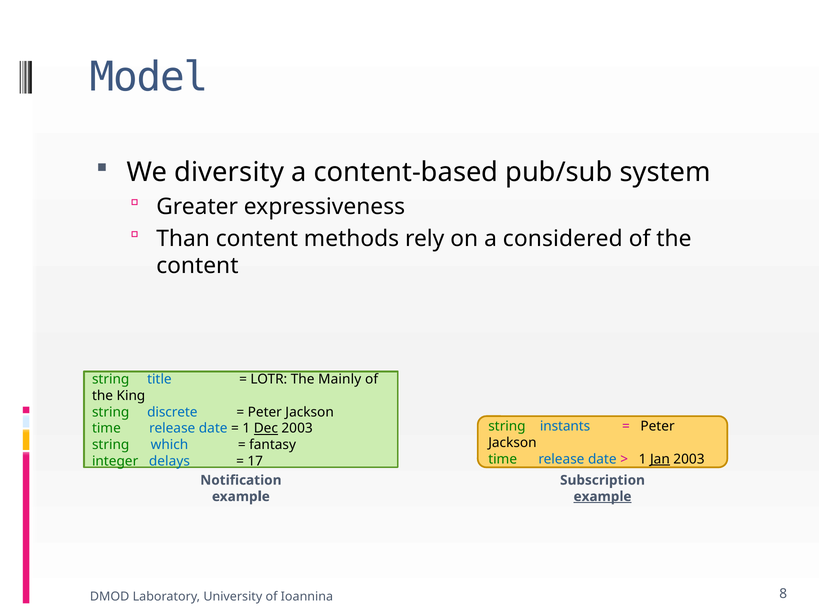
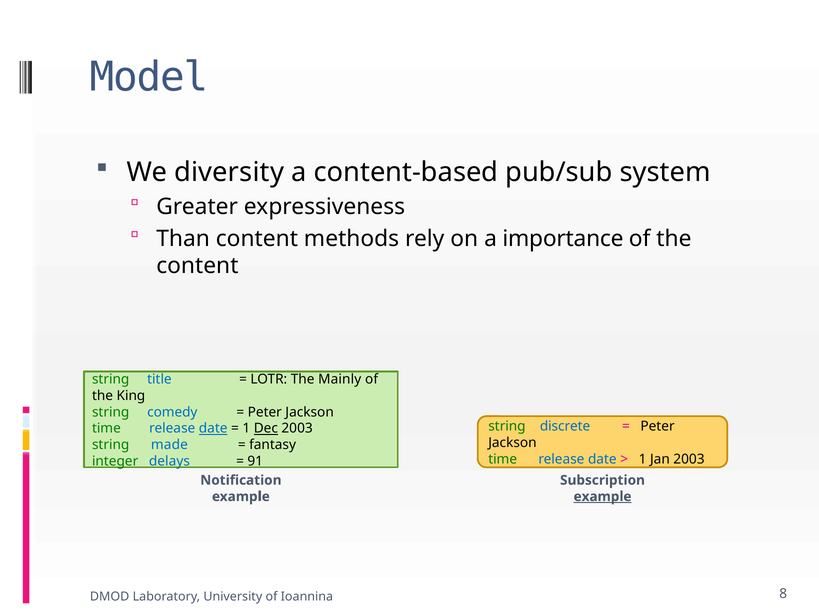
considered: considered -> importance
discrete: discrete -> comedy
instants: instants -> discrete
date at (213, 429) underline: none -> present
which: which -> made
Jan underline: present -> none
17: 17 -> 91
